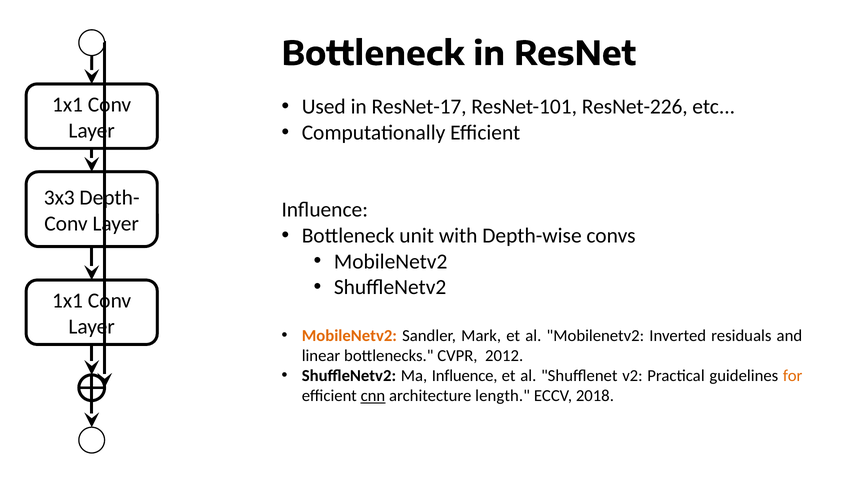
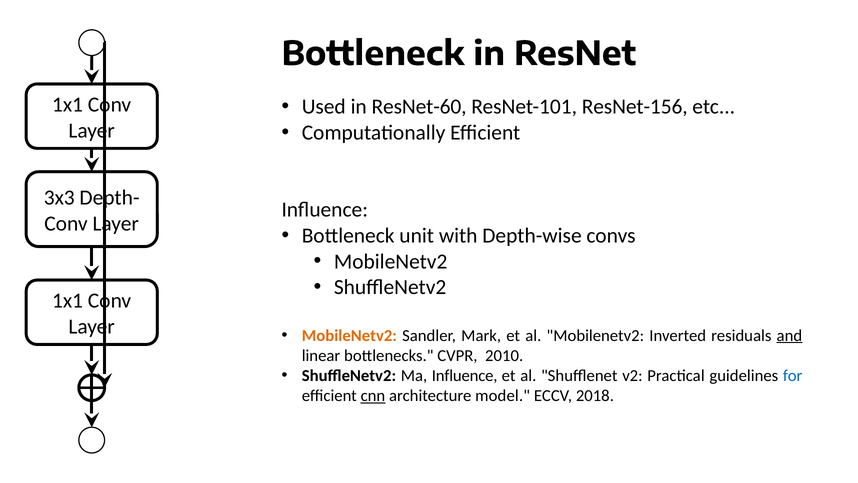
ResNet-17: ResNet-17 -> ResNet-60
ResNet-226: ResNet-226 -> ResNet-156
and underline: none -> present
2012: 2012 -> 2010
for colour: orange -> blue
length: length -> model
